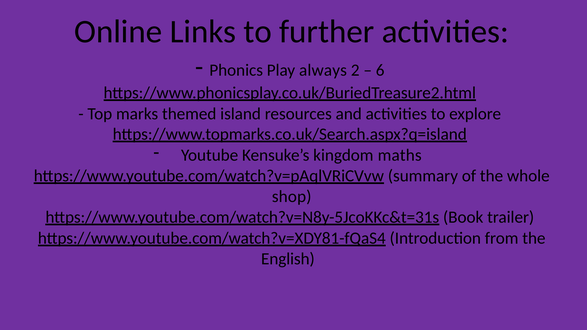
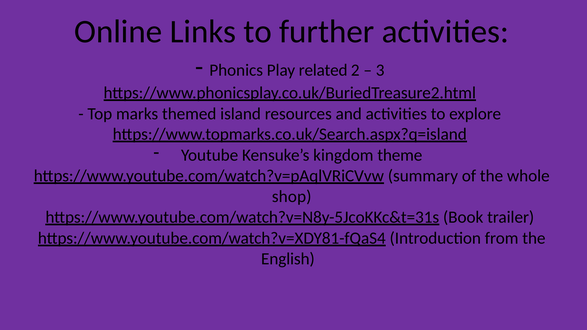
always: always -> related
6: 6 -> 3
maths: maths -> theme
